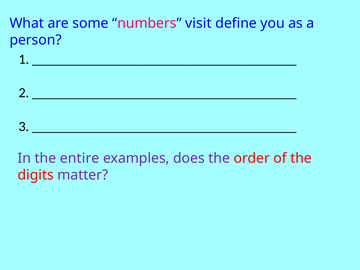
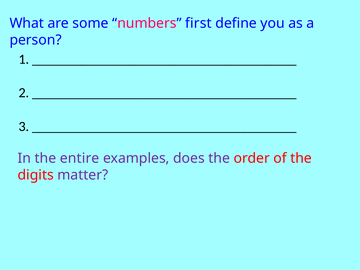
visit: visit -> first
